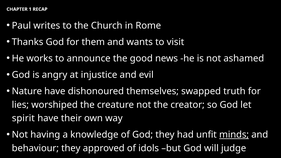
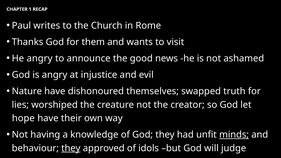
He works: works -> angry
spirit: spirit -> hope
they at (71, 148) underline: none -> present
